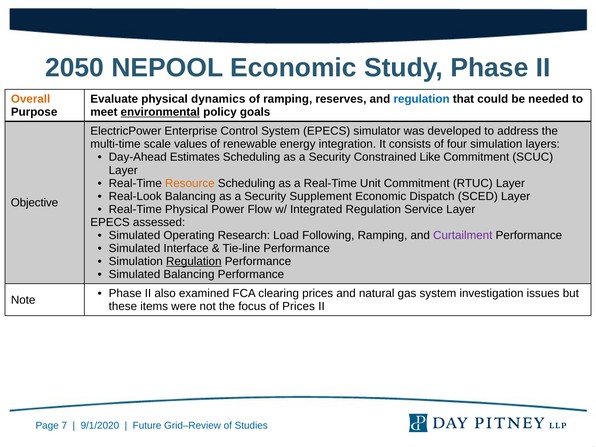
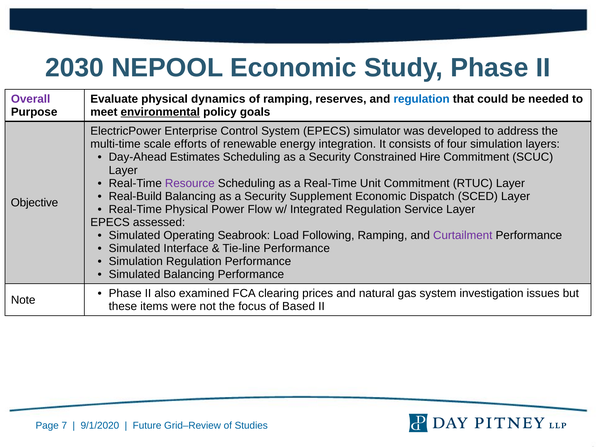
2050: 2050 -> 2030
Overall colour: orange -> purple
values: values -> efforts
Like: Like -> Hire
Resource colour: orange -> purple
Real-Look: Real-Look -> Real-Build
Research: Research -> Seabrook
Regulation at (194, 261) underline: present -> none
of Prices: Prices -> Based
